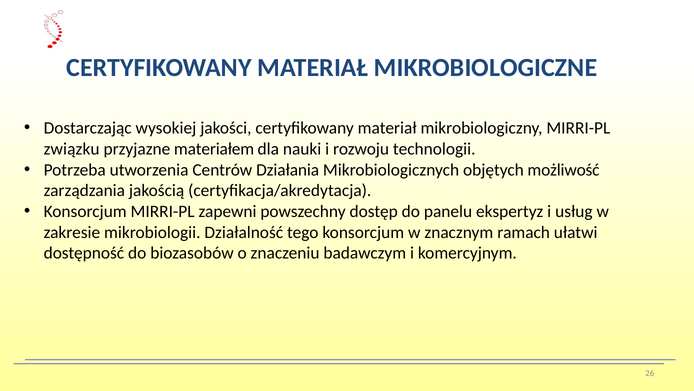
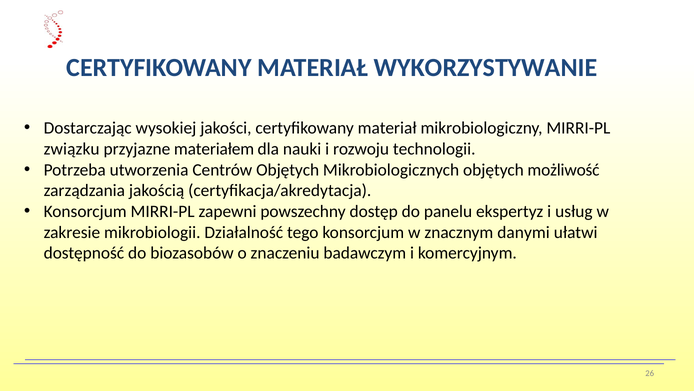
MIKROBIOLOGICZNE: MIKROBIOLOGICZNE -> WYKORZYSTYWANIE
Centrów Działania: Działania -> Objętych
ramach: ramach -> danymi
